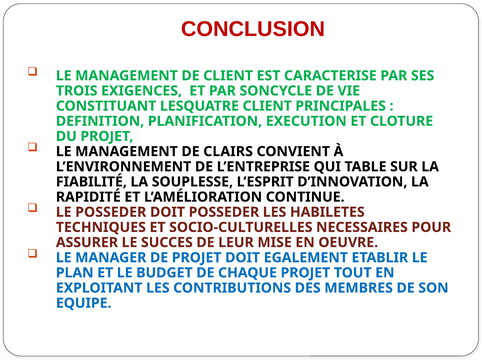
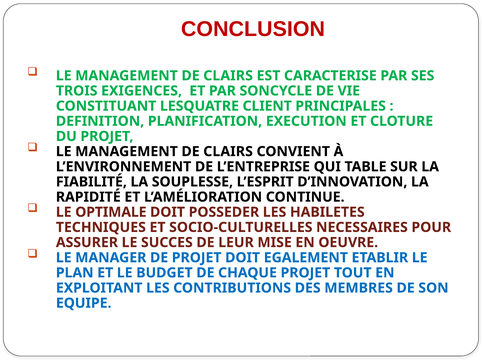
CLIENT at (228, 76): CLIENT -> CLAIRS
LE POSSEDER: POSSEDER -> OPTIMALE
